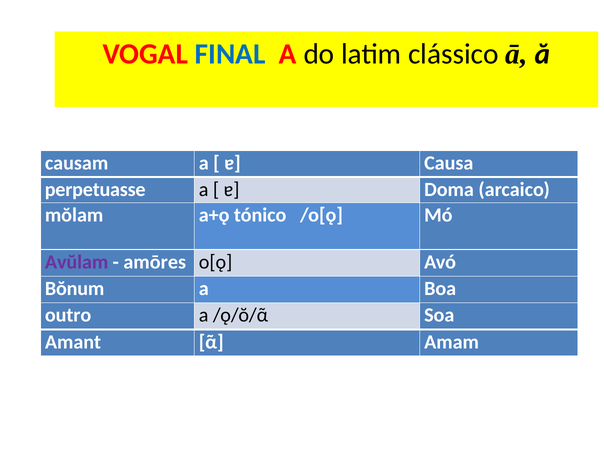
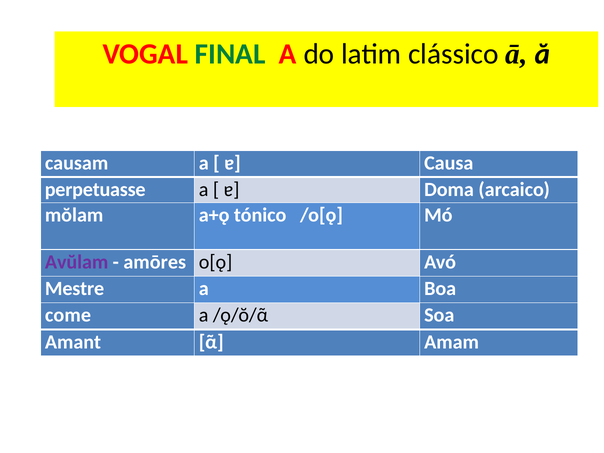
FINAL colour: blue -> green
Bŏnum: Bŏnum -> Mestre
outro: outro -> come
